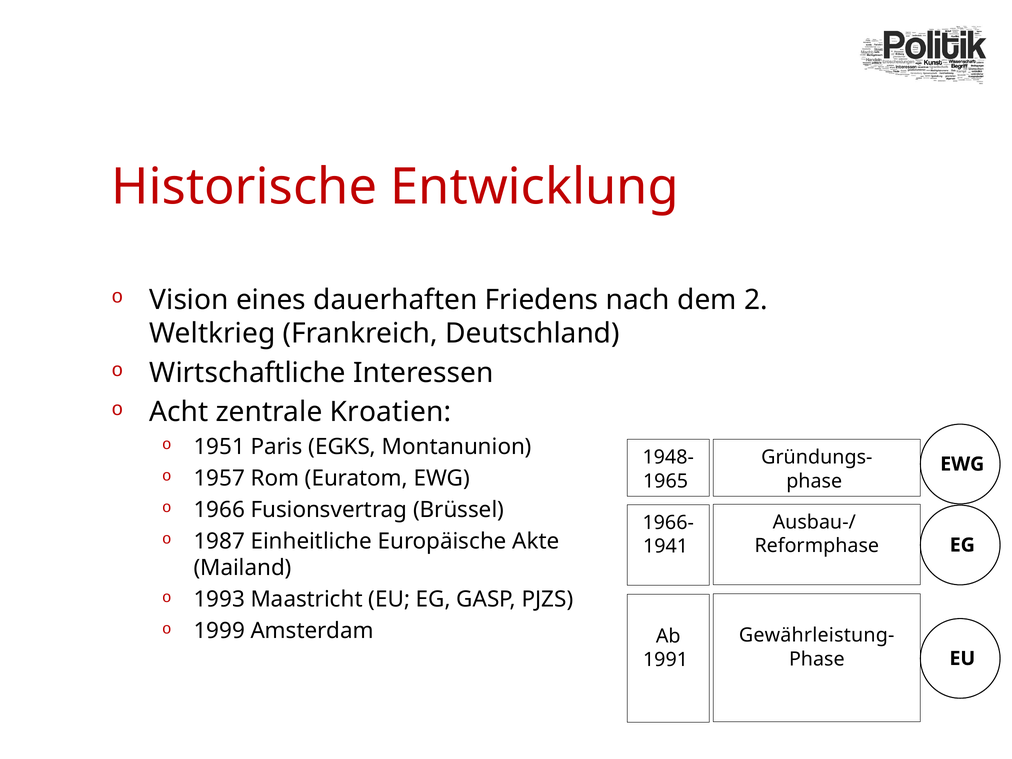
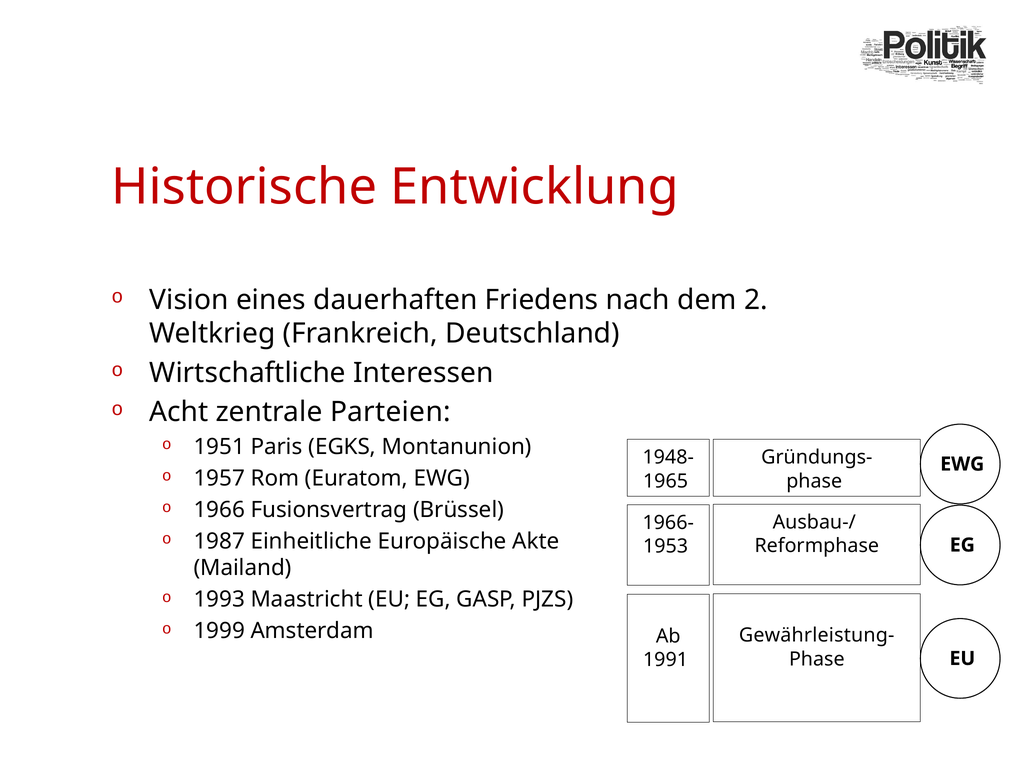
Kroatien: Kroatien -> Parteien
1941: 1941 -> 1953
